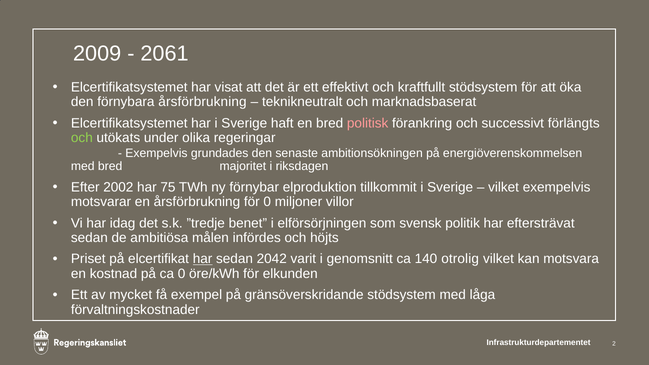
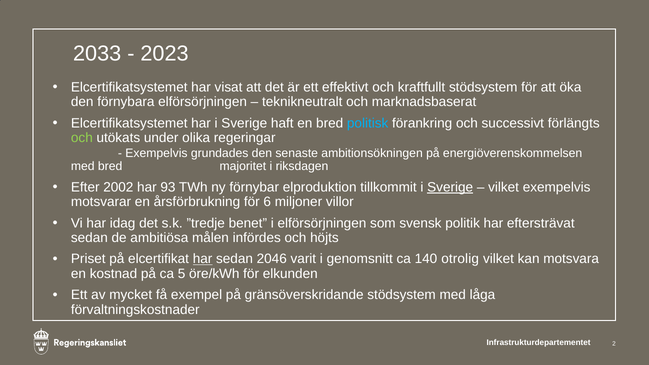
2009: 2009 -> 2033
2061: 2061 -> 2023
förnybara årsförbrukning: årsförbrukning -> elförsörjningen
politisk colour: pink -> light blue
75: 75 -> 93
Sverige at (450, 187) underline: none -> present
för 0: 0 -> 6
2042: 2042 -> 2046
ca 0: 0 -> 5
